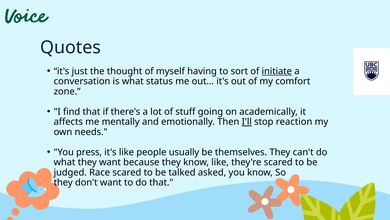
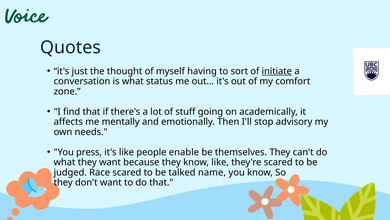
I'll underline: present -> none
reaction: reaction -> advisory
usually: usually -> enable
asked: asked -> name
